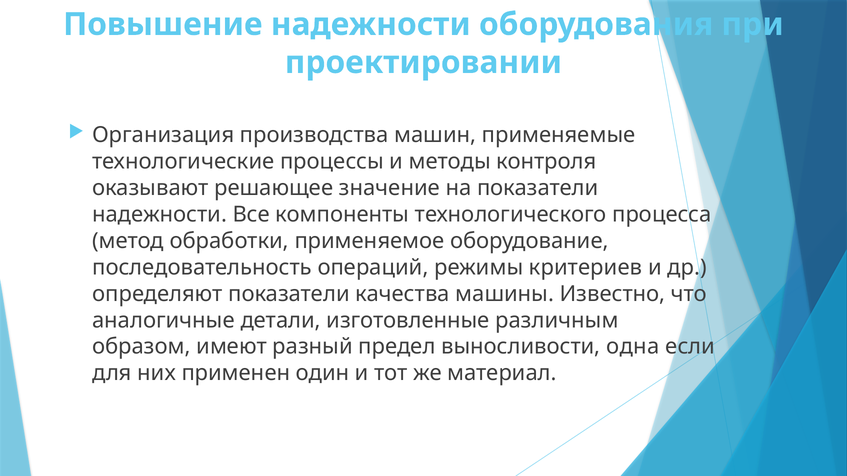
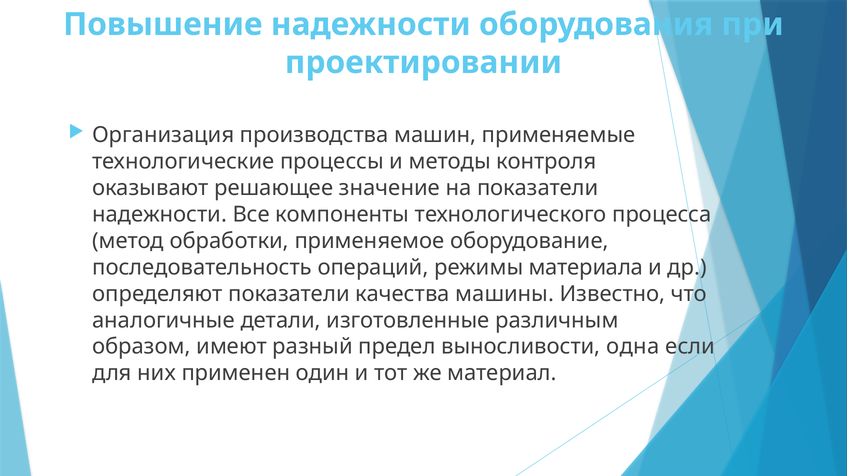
критериев: критериев -> материала
